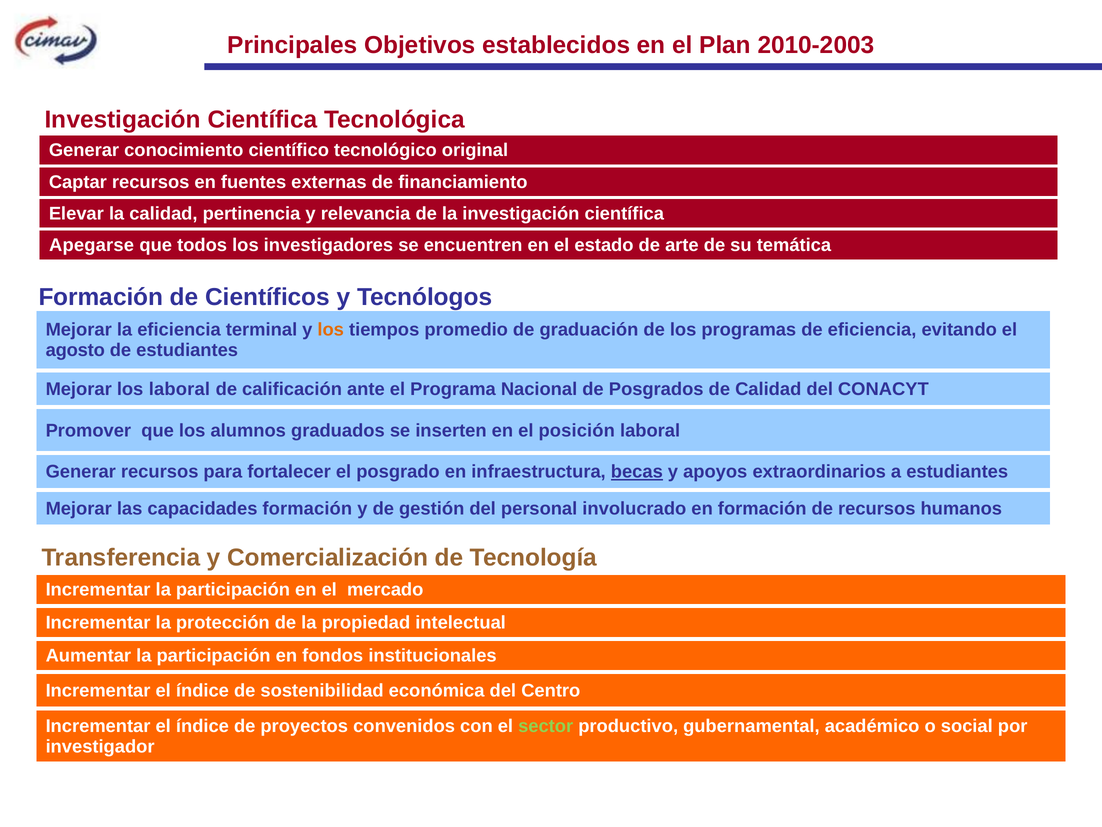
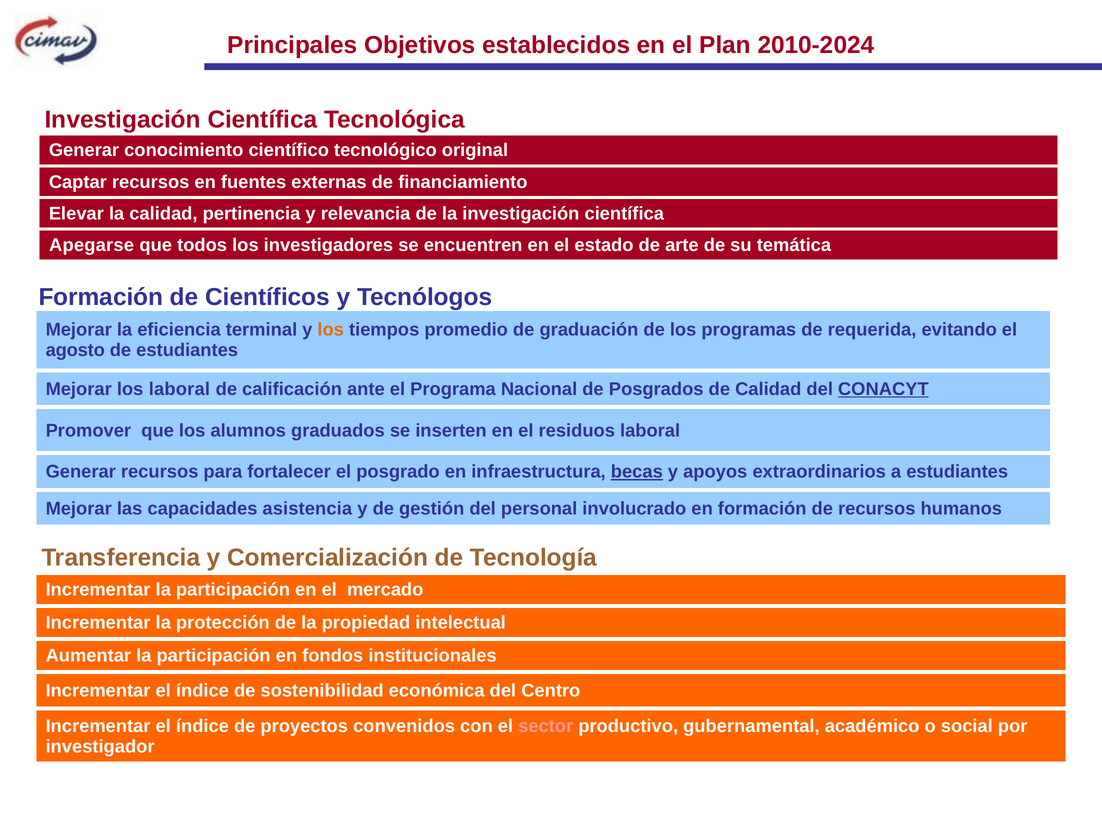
2010-2003: 2010-2003 -> 2010-2024
de eficiencia: eficiencia -> requerida
CONACYT underline: none -> present
posición: posición -> residuos
capacidades formación: formación -> asistencia
sector colour: light green -> pink
